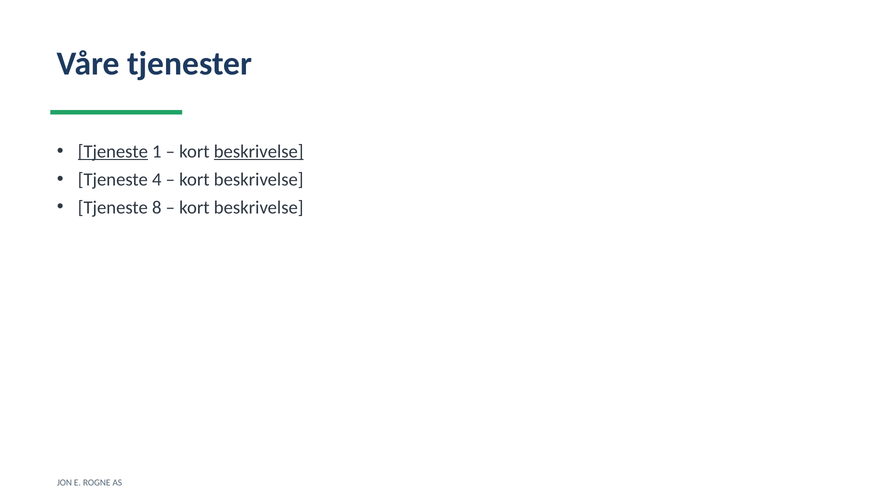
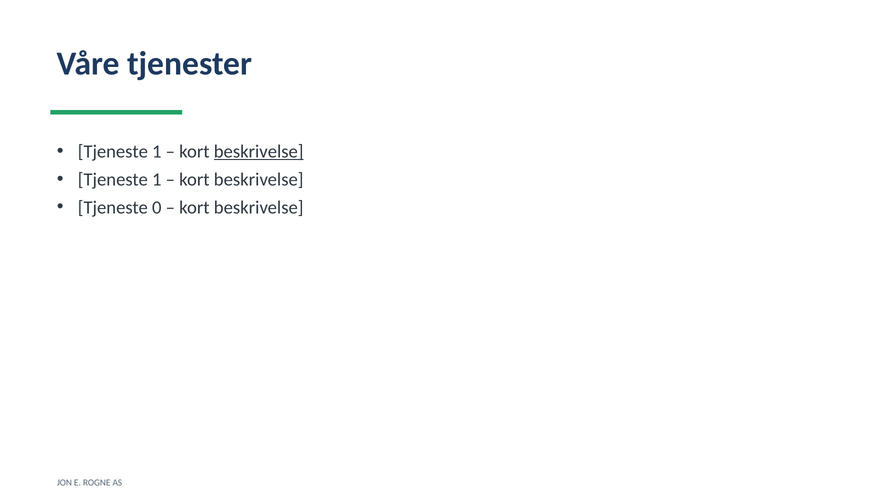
Tjeneste at (113, 151) underline: present -> none
4 at (157, 179): 4 -> 1
8: 8 -> 0
